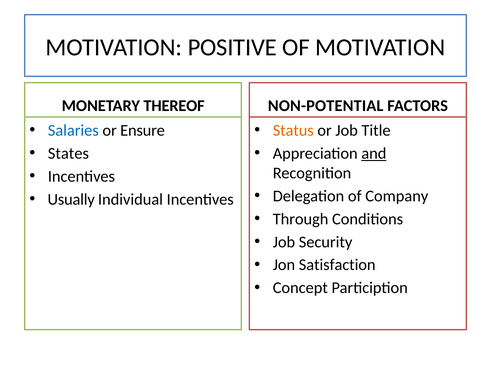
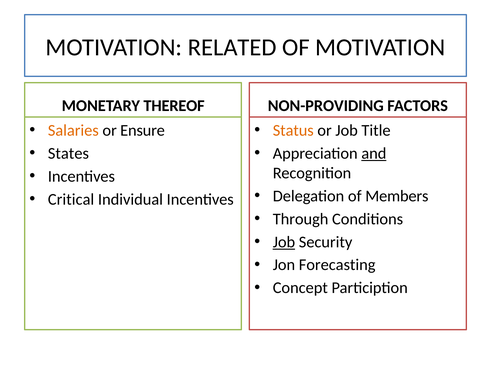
POSITIVE: POSITIVE -> RELATED
NON-POTENTIAL: NON-POTENTIAL -> NON-PROVIDING
Salaries colour: blue -> orange
Company: Company -> Members
Usually: Usually -> Critical
Job at (284, 241) underline: none -> present
Satisfaction: Satisfaction -> Forecasting
